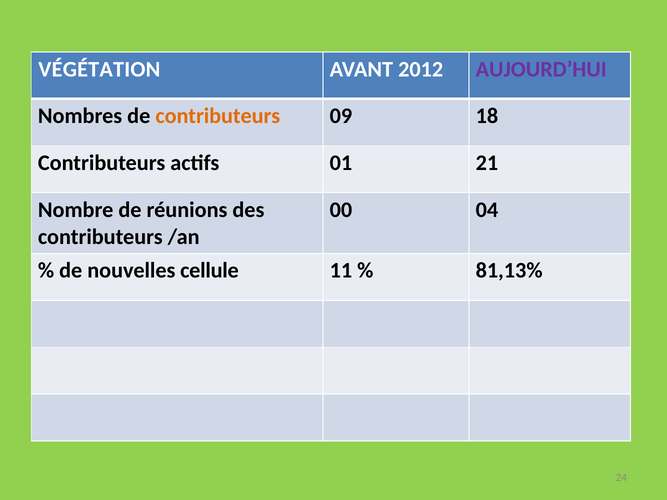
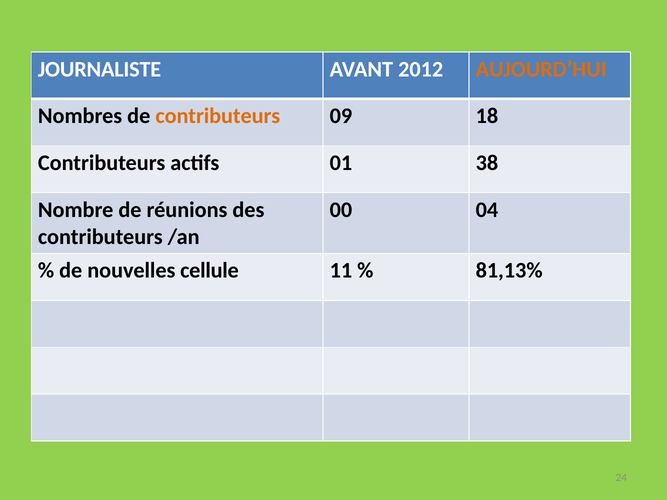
VÉGÉTATION: VÉGÉTATION -> JOURNALISTE
AUJOURD’HUI colour: purple -> orange
21: 21 -> 38
